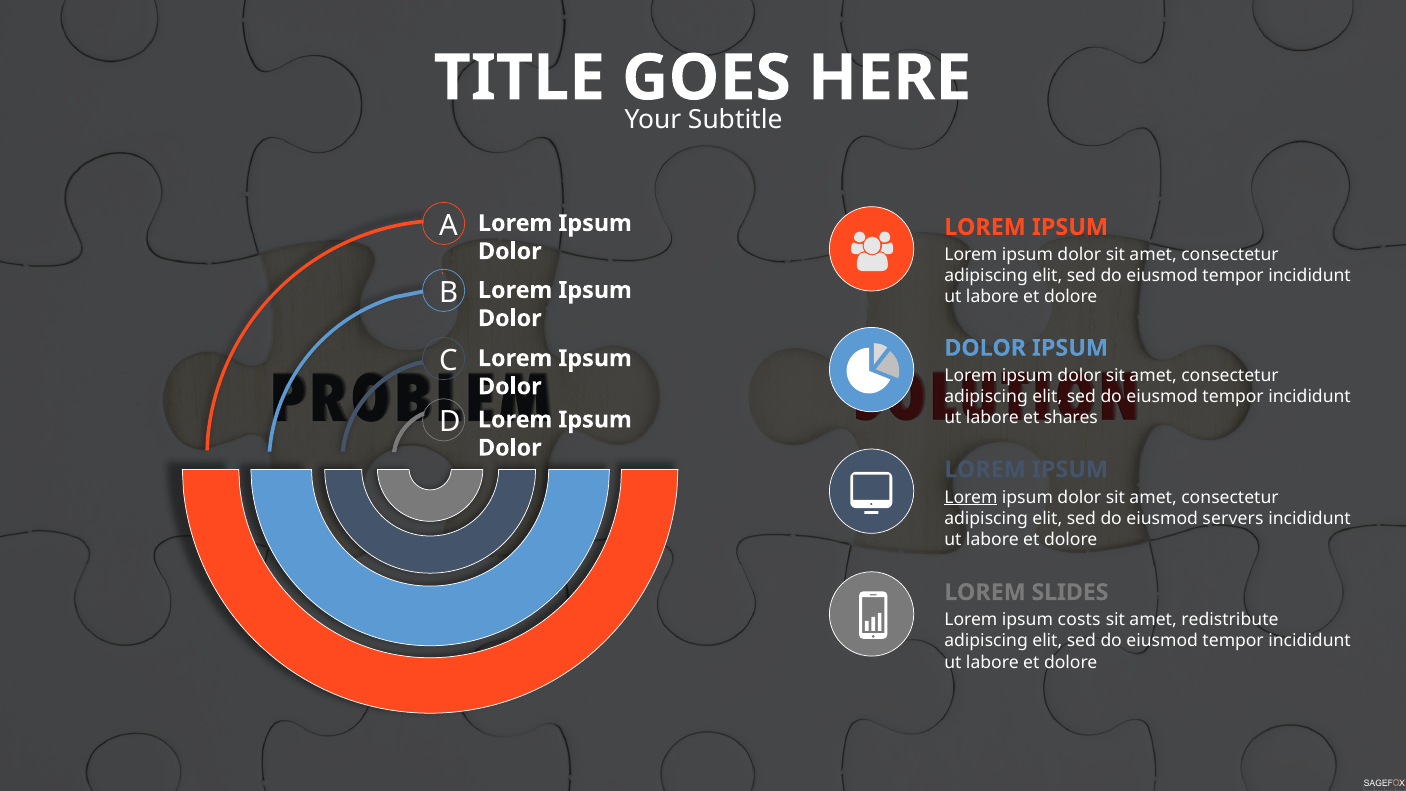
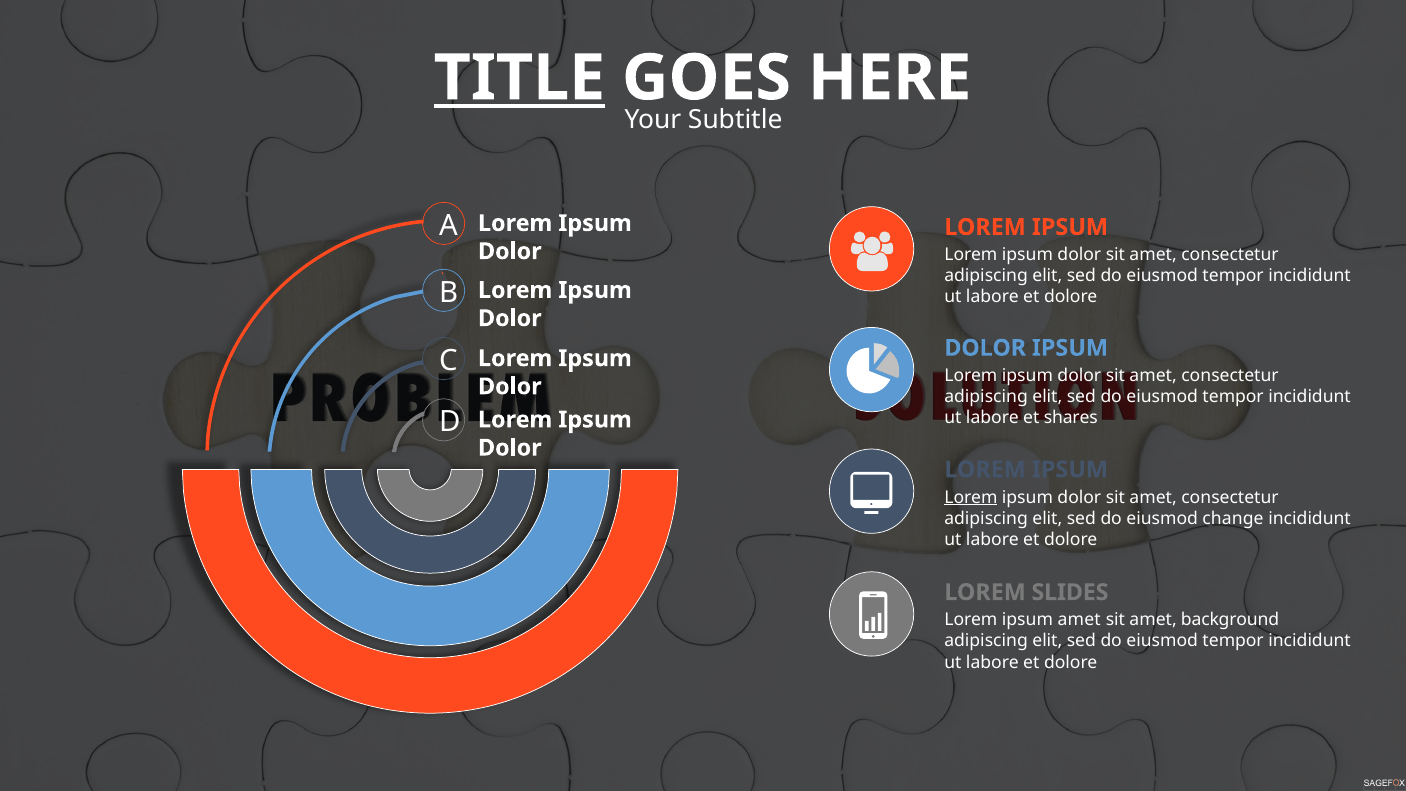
TITLE underline: none -> present
servers: servers -> change
ipsum costs: costs -> amet
redistribute: redistribute -> background
